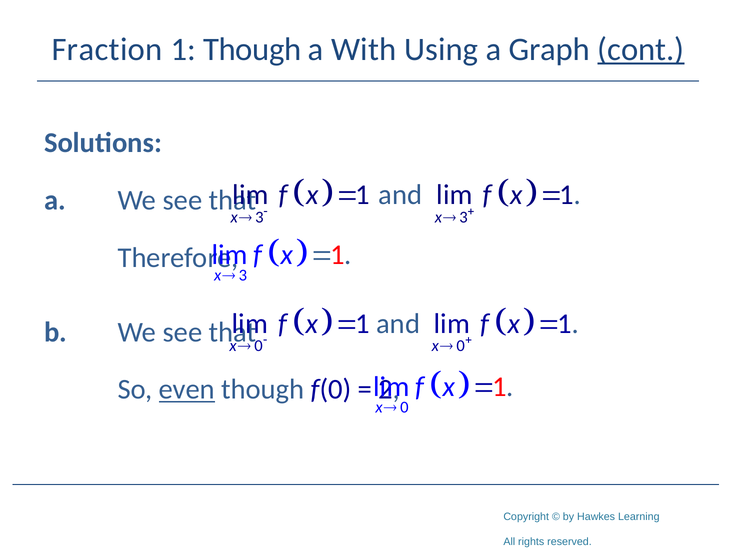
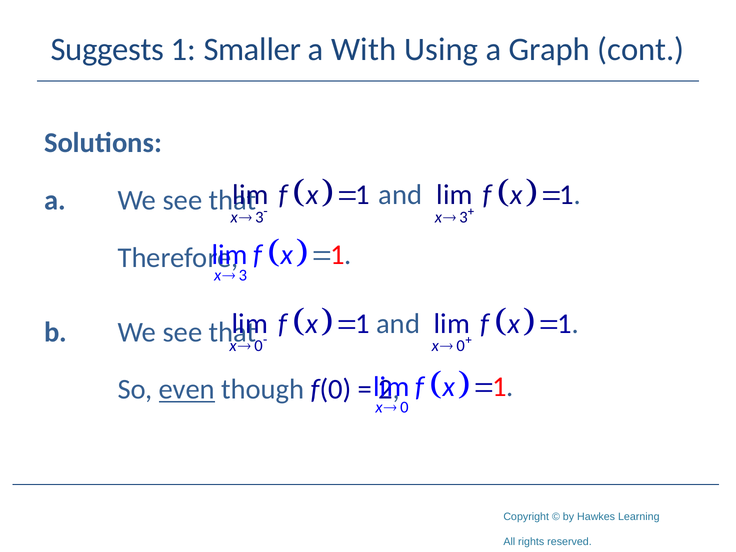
Fraction: Fraction -> Suggests
1 Though: Though -> Smaller
cont underline: present -> none
